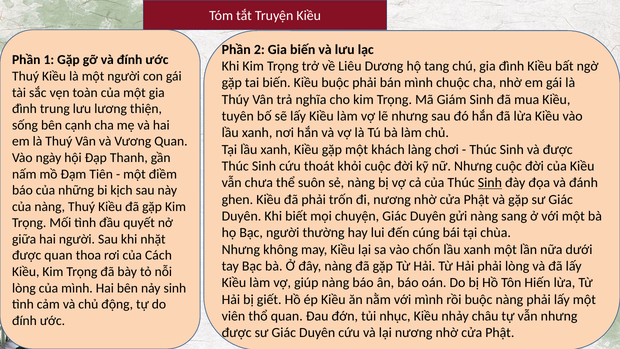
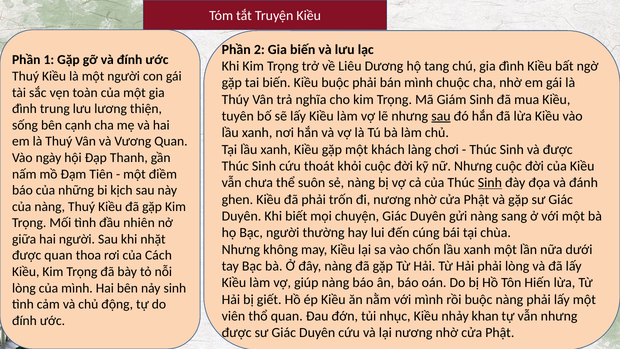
sau at (441, 116) underline: none -> present
quyết: quyết -> nhiên
châu: châu -> khan
